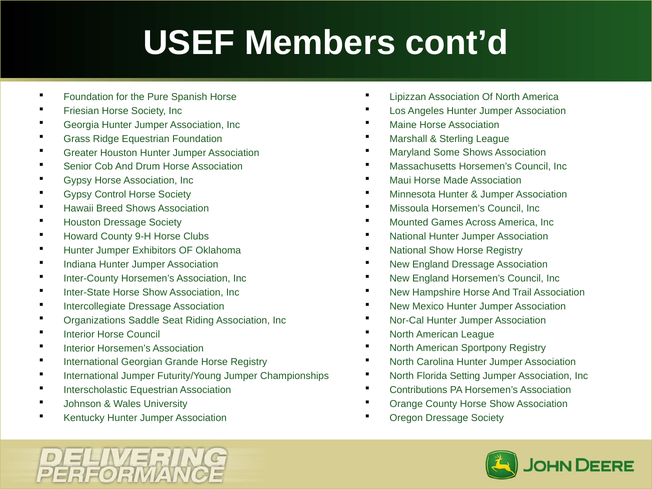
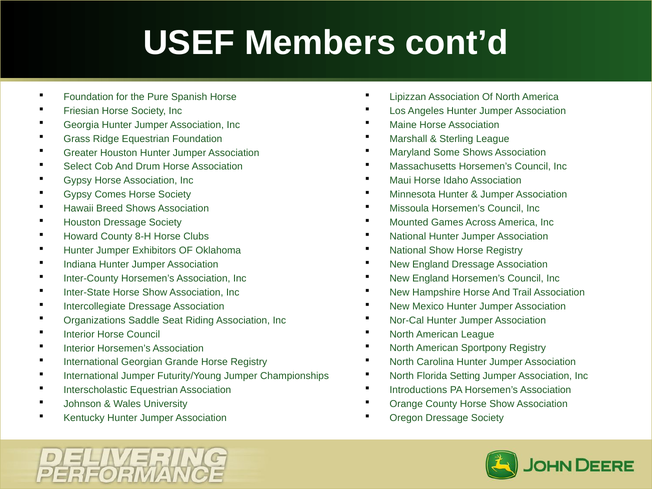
Senior: Senior -> Select
Made: Made -> Idaho
Control: Control -> Comes
9-H: 9-H -> 8-H
Contributions: Contributions -> Introductions
